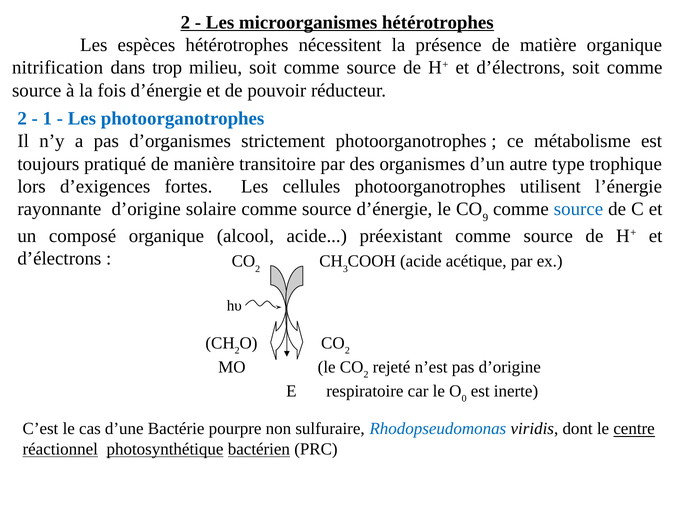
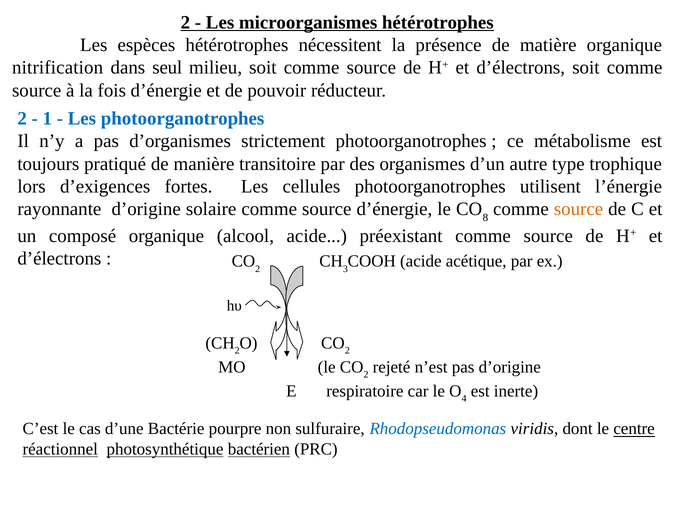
trop: trop -> seul
9: 9 -> 8
source at (578, 209) colour: blue -> orange
0: 0 -> 4
